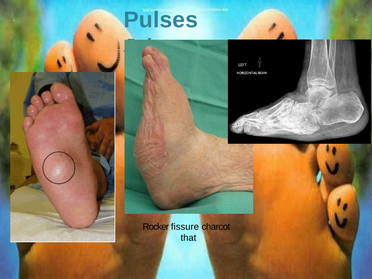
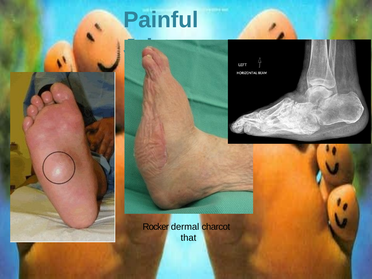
Pulses: Pulses -> Painful
fissure: fissure -> dermal
